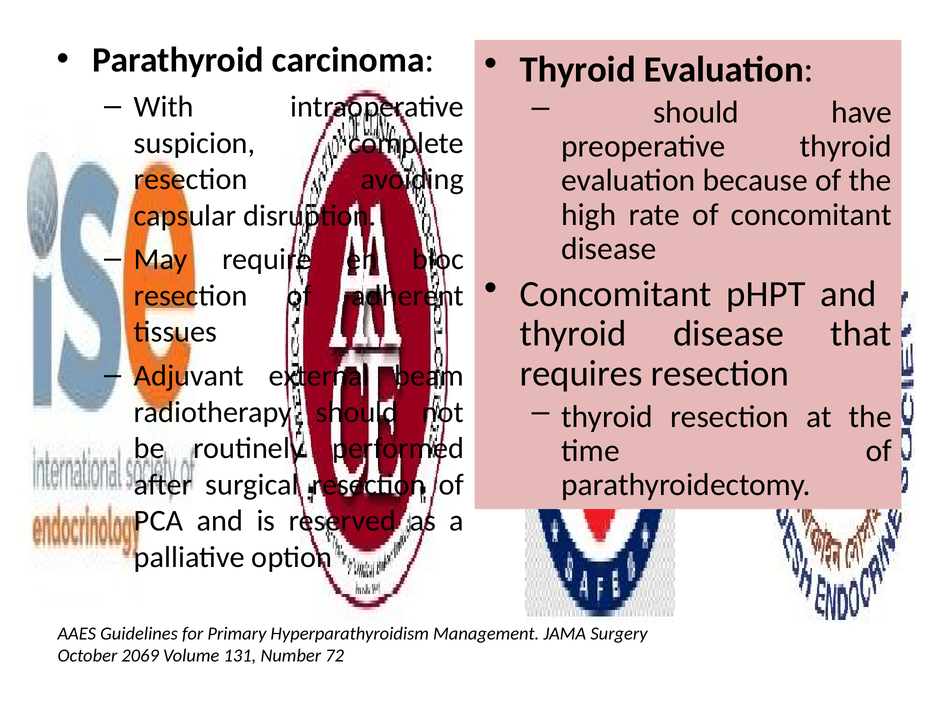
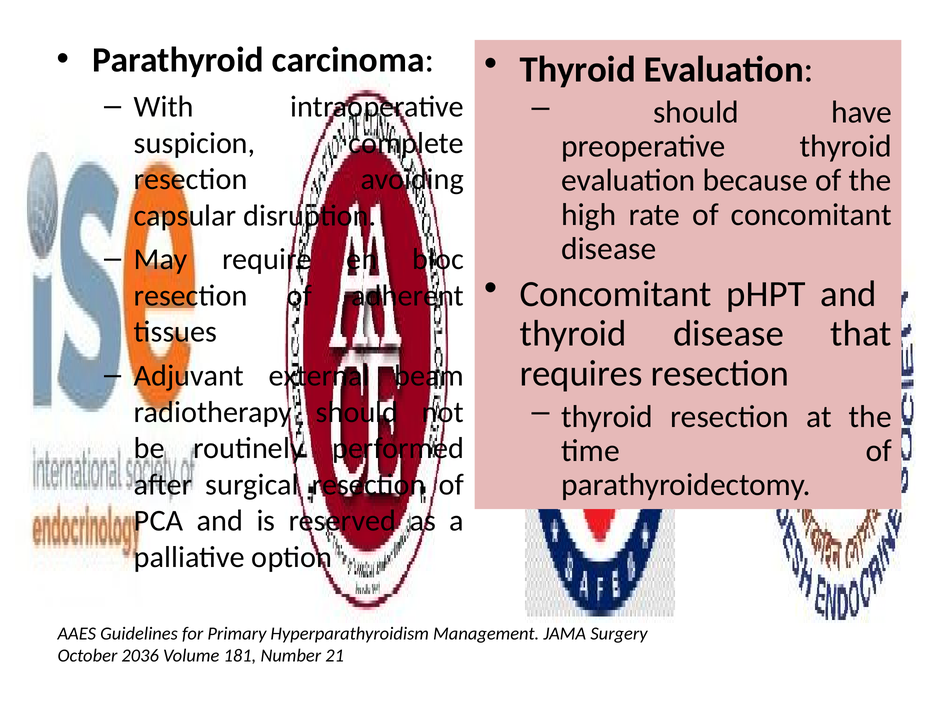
2069: 2069 -> 2036
131: 131 -> 181
72: 72 -> 21
